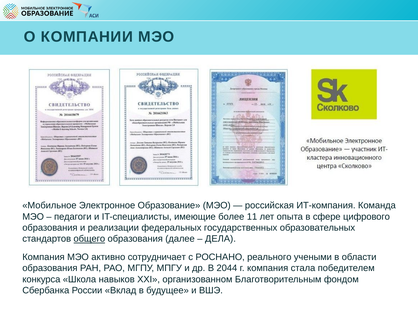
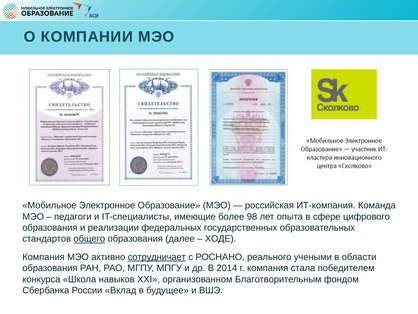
11: 11 -> 98
ДЕЛА: ДЕЛА -> ХОДЕ
сотрудничает underline: none -> present
2044: 2044 -> 2014
